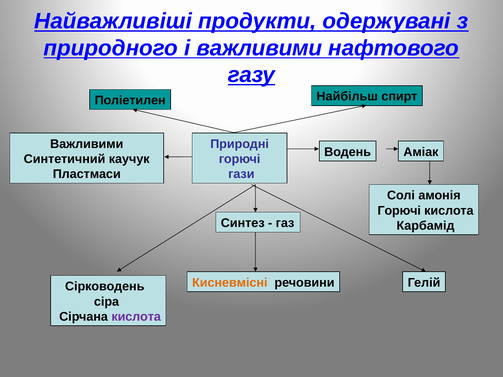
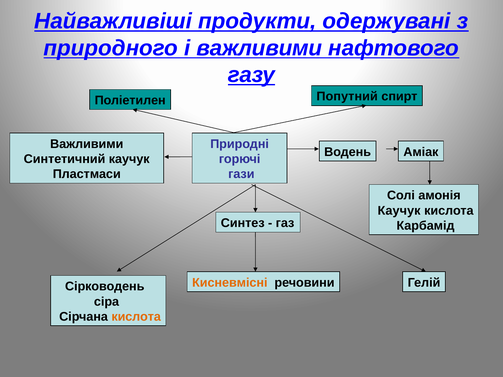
Найбільш: Найбільш -> Попутний
Горючі at (399, 211): Горючі -> Каучук
кислота at (136, 317) colour: purple -> orange
